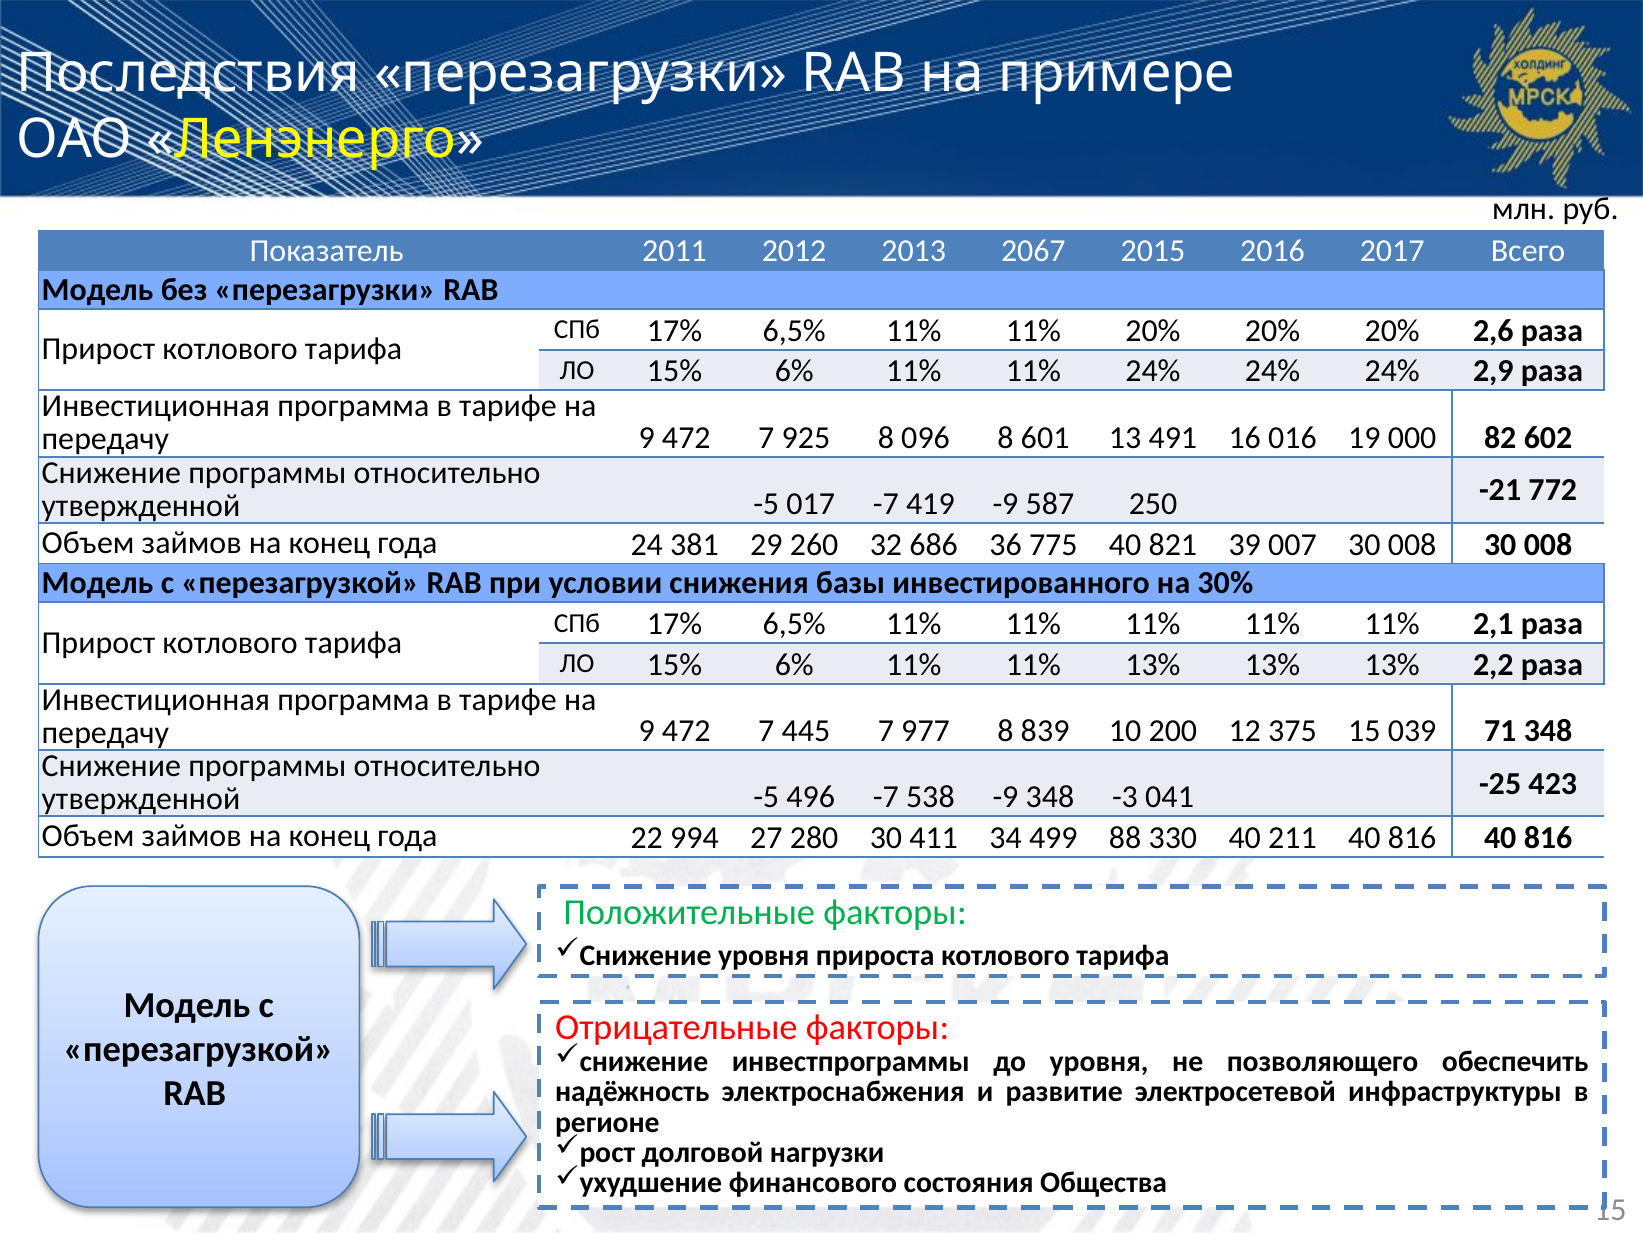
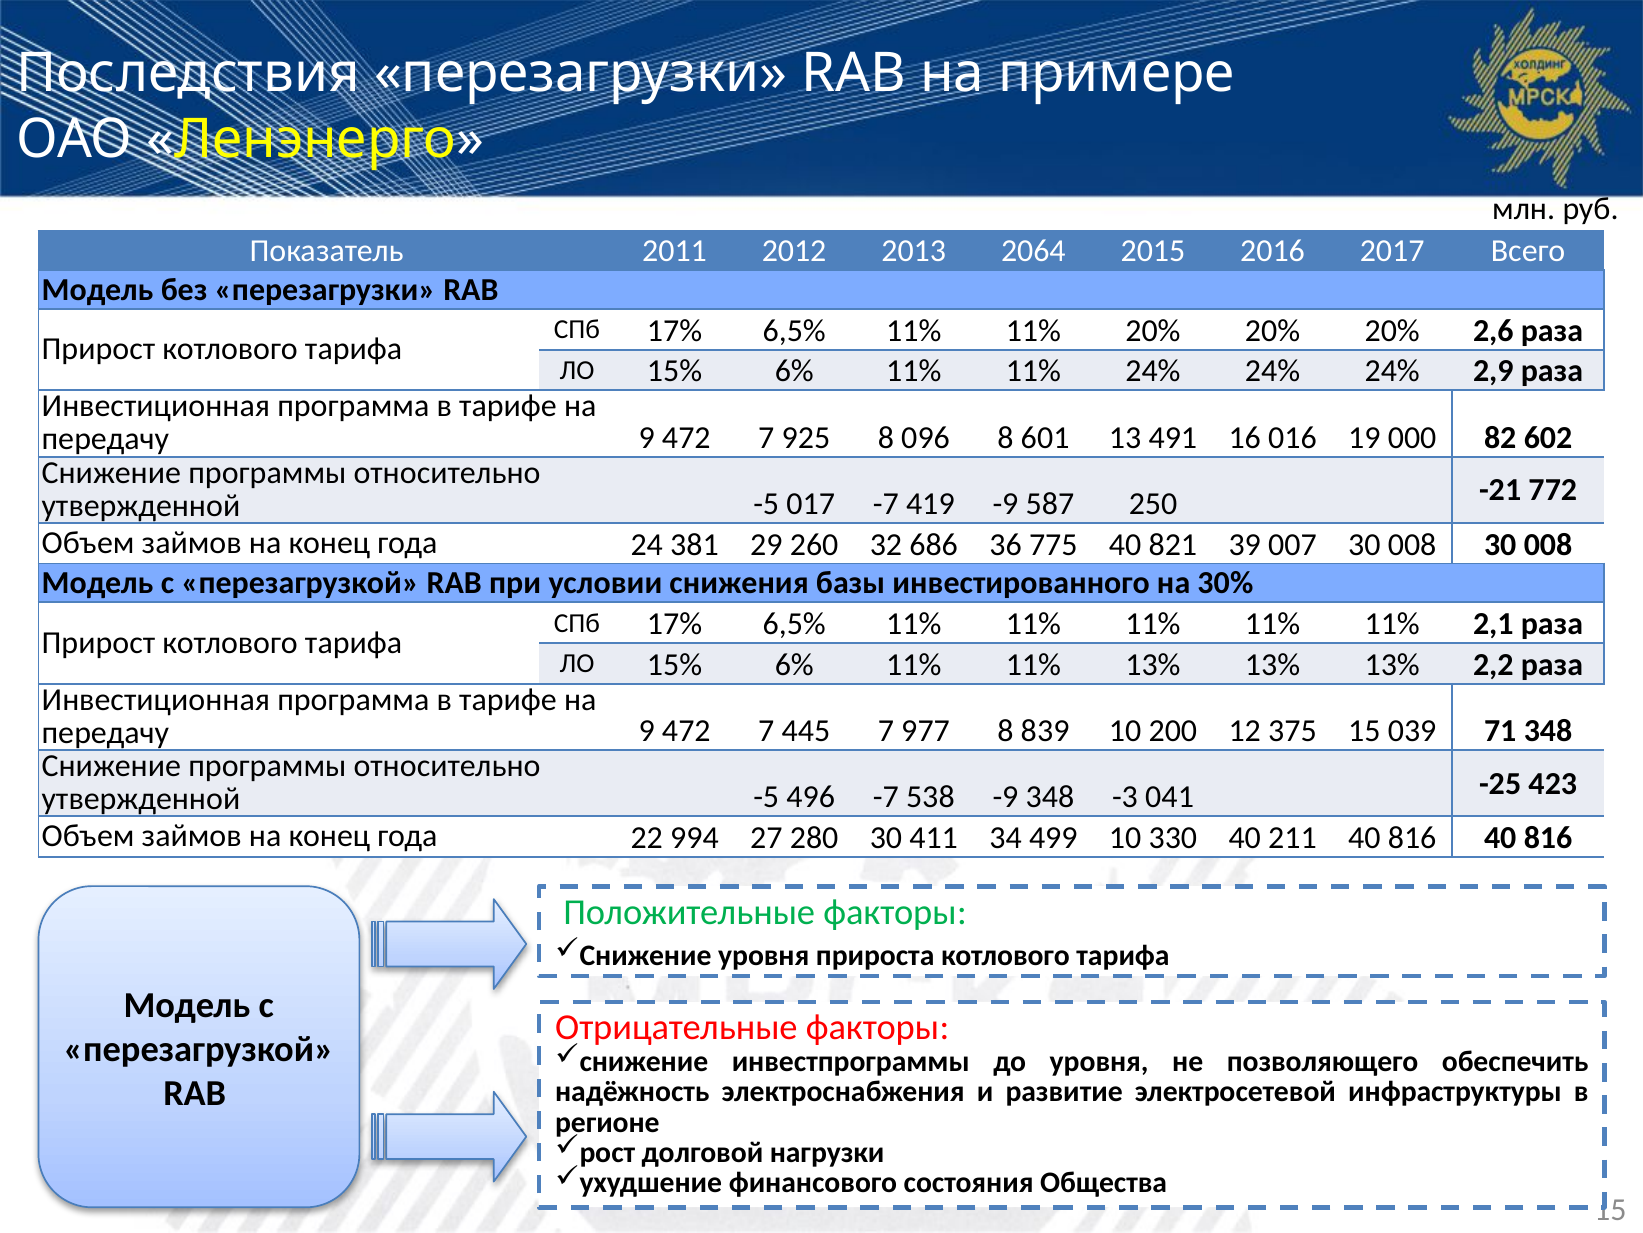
2067: 2067 -> 2064
499 88: 88 -> 10
